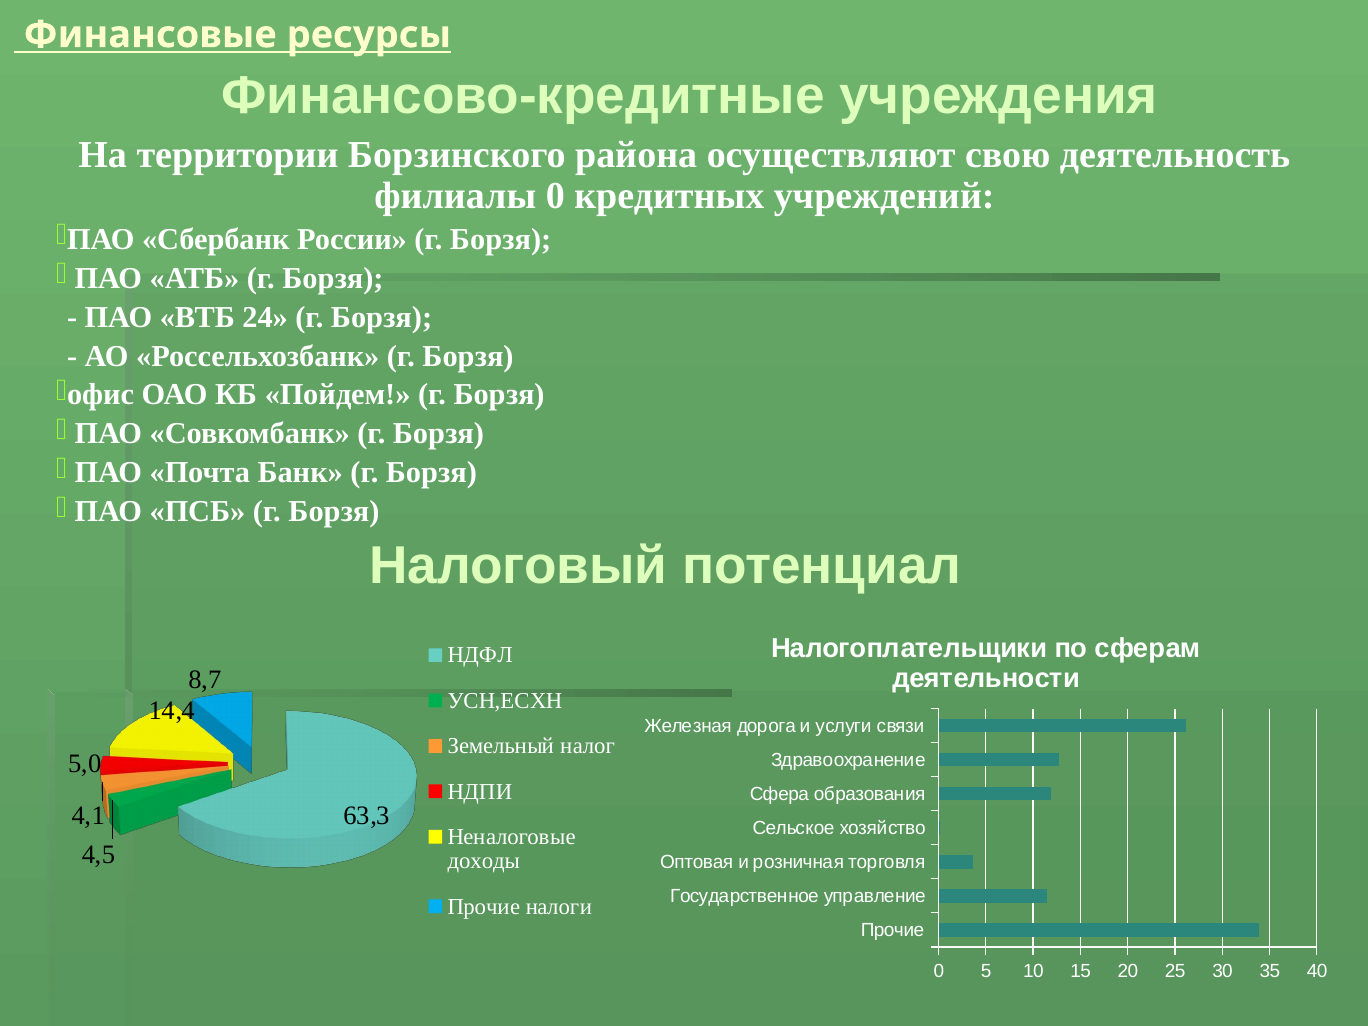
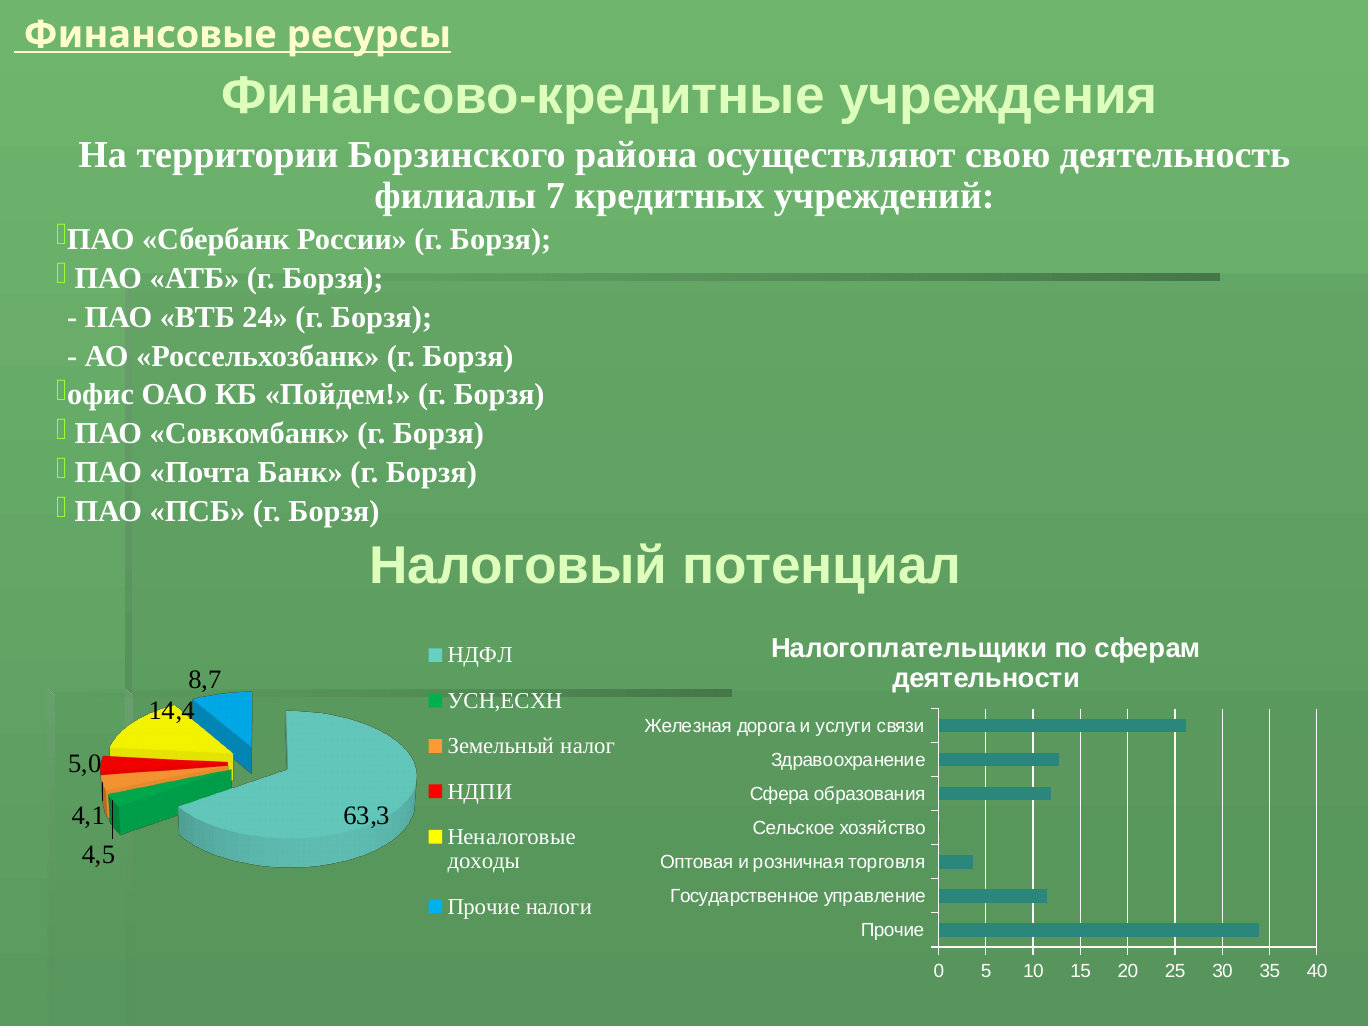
филиалы 0: 0 -> 7
